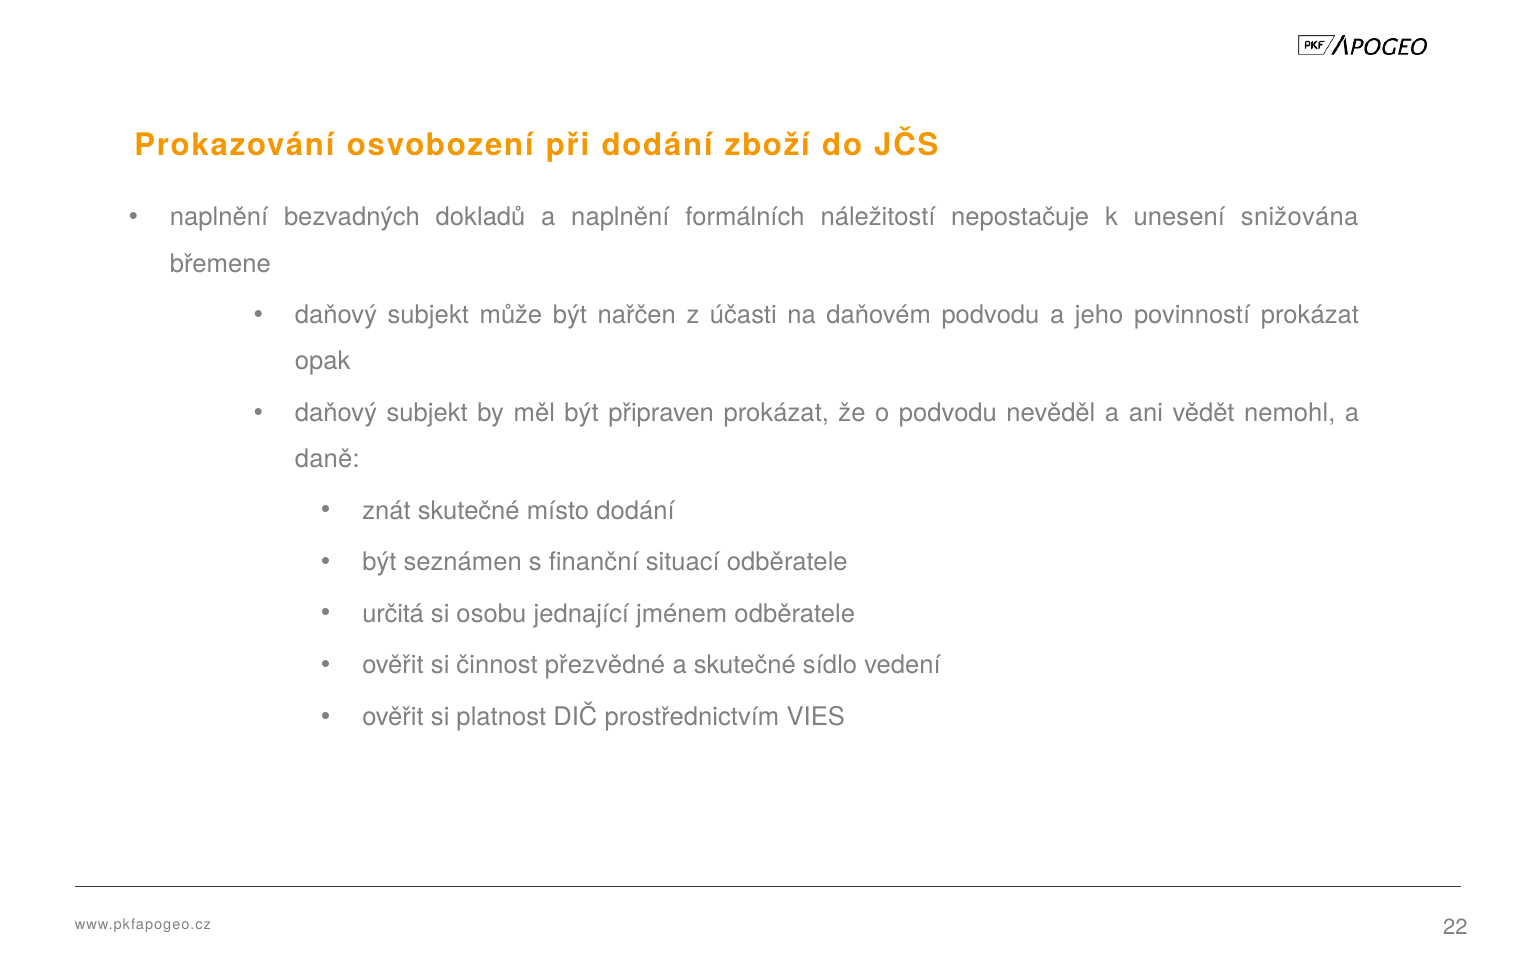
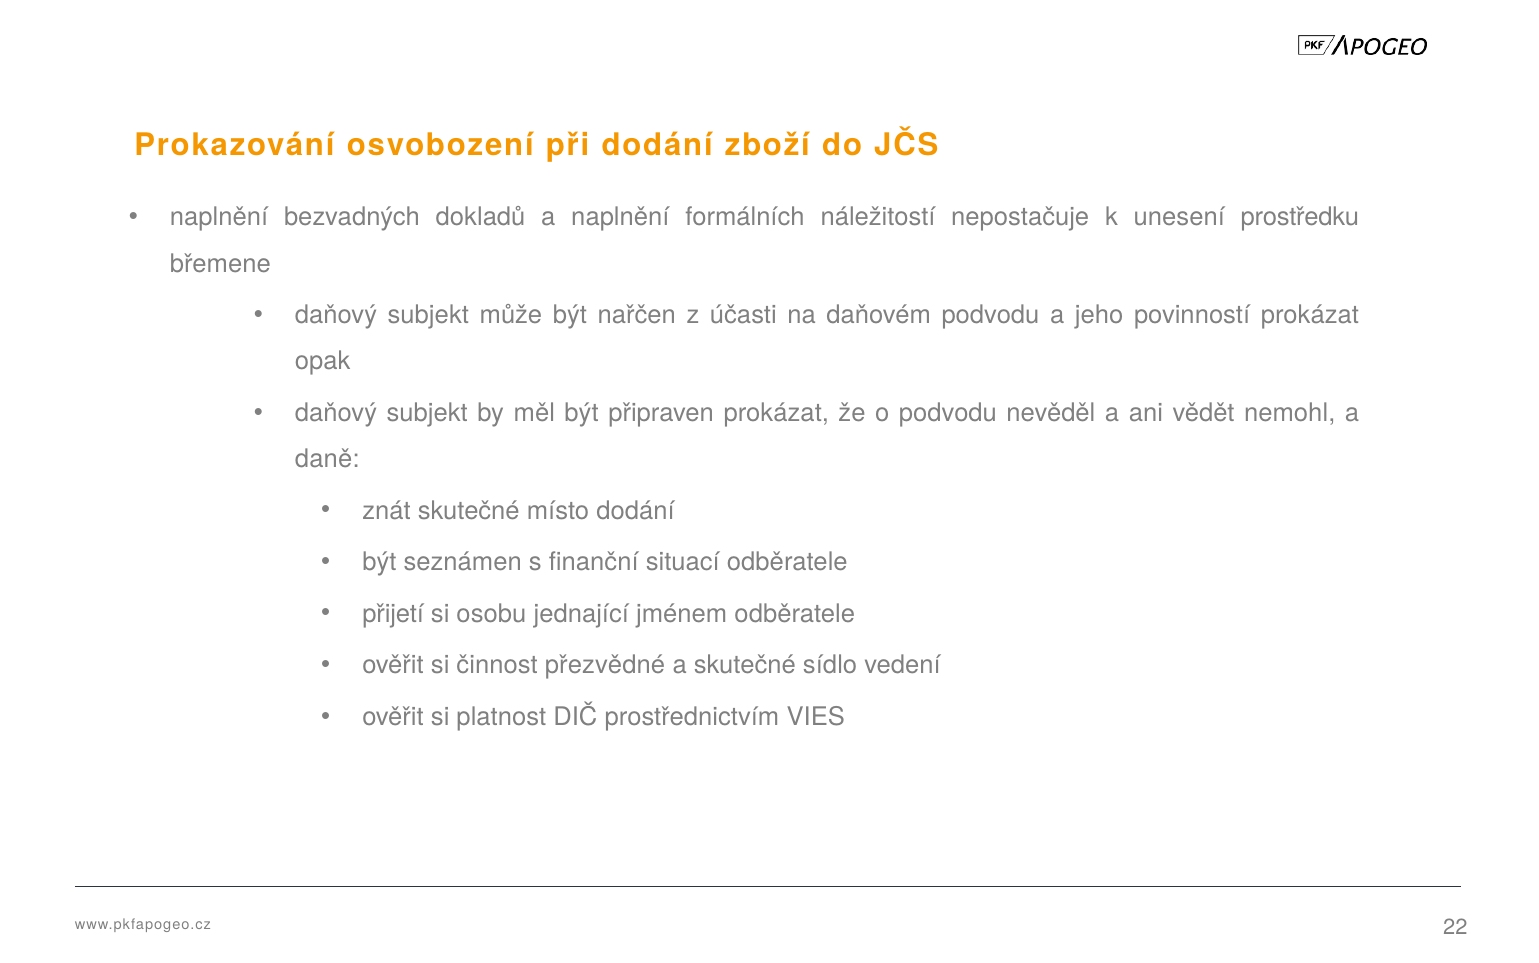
snižována: snižována -> prostředku
určitá: určitá -> přijetí
